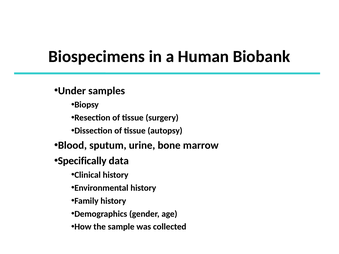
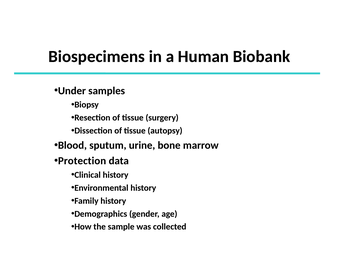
Specifically: Specifically -> Protection
